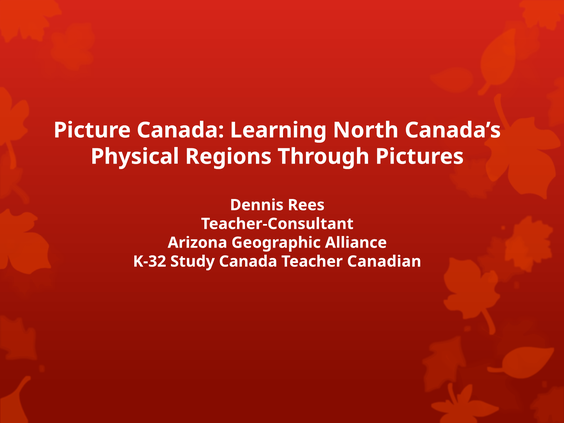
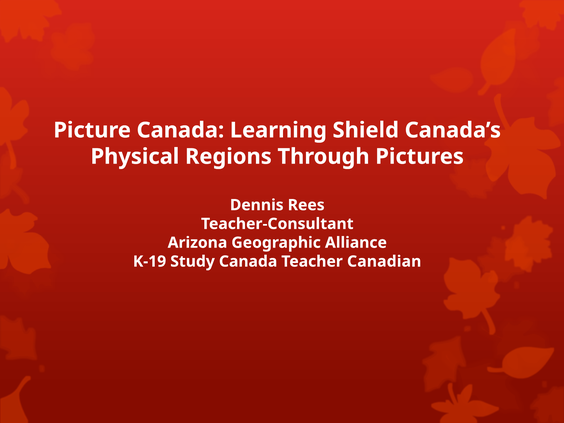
North: North -> Shield
K-32: K-32 -> K-19
